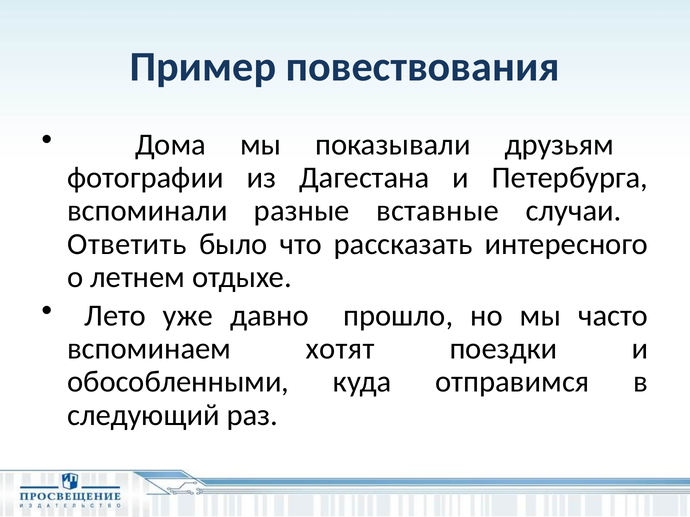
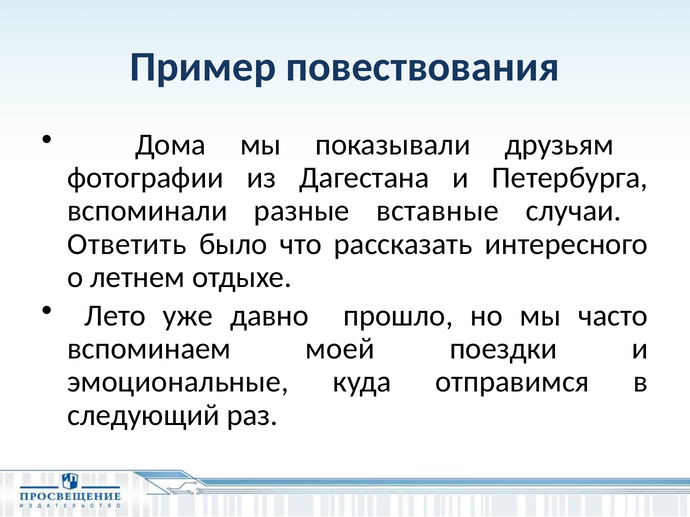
хотят: хотят -> моей
обособленными: обособленными -> эмоциональные
